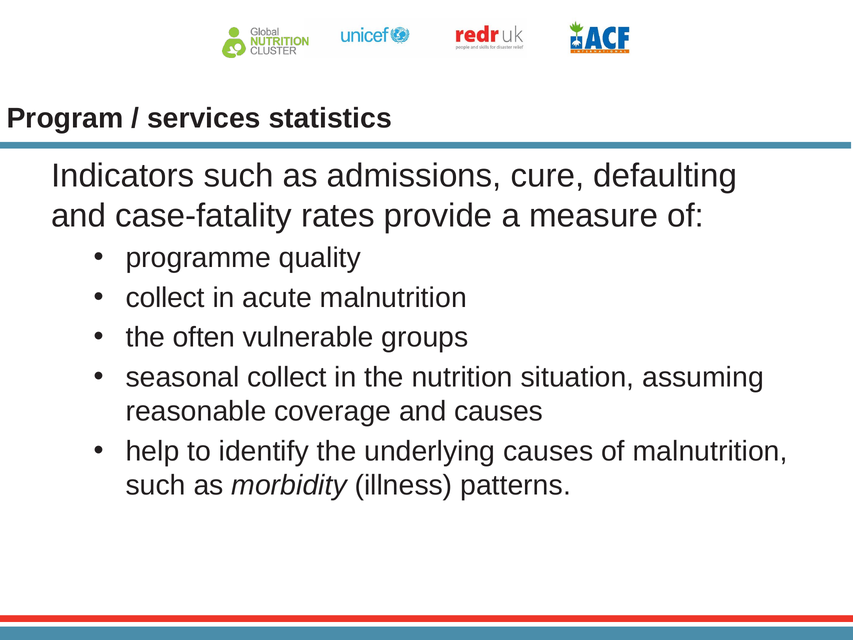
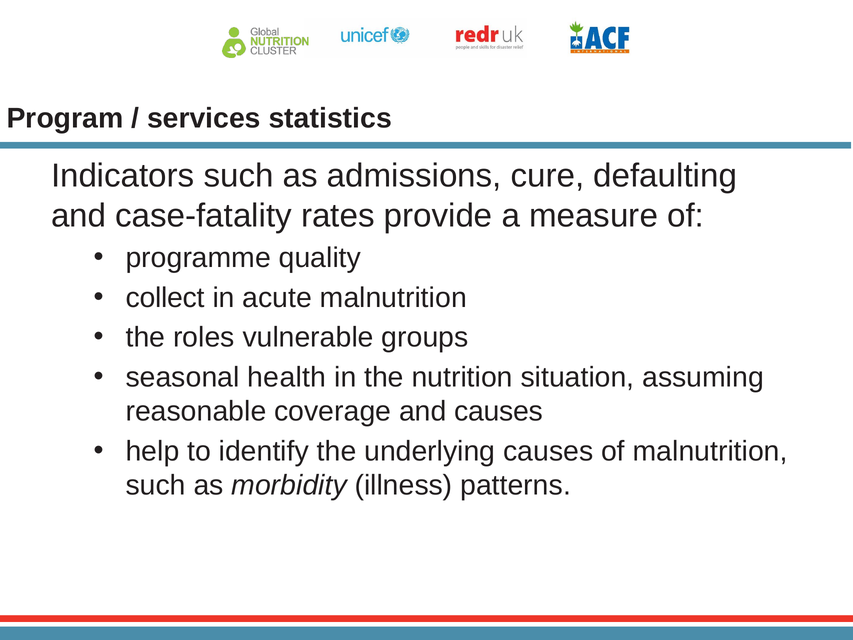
often: often -> roles
seasonal collect: collect -> health
